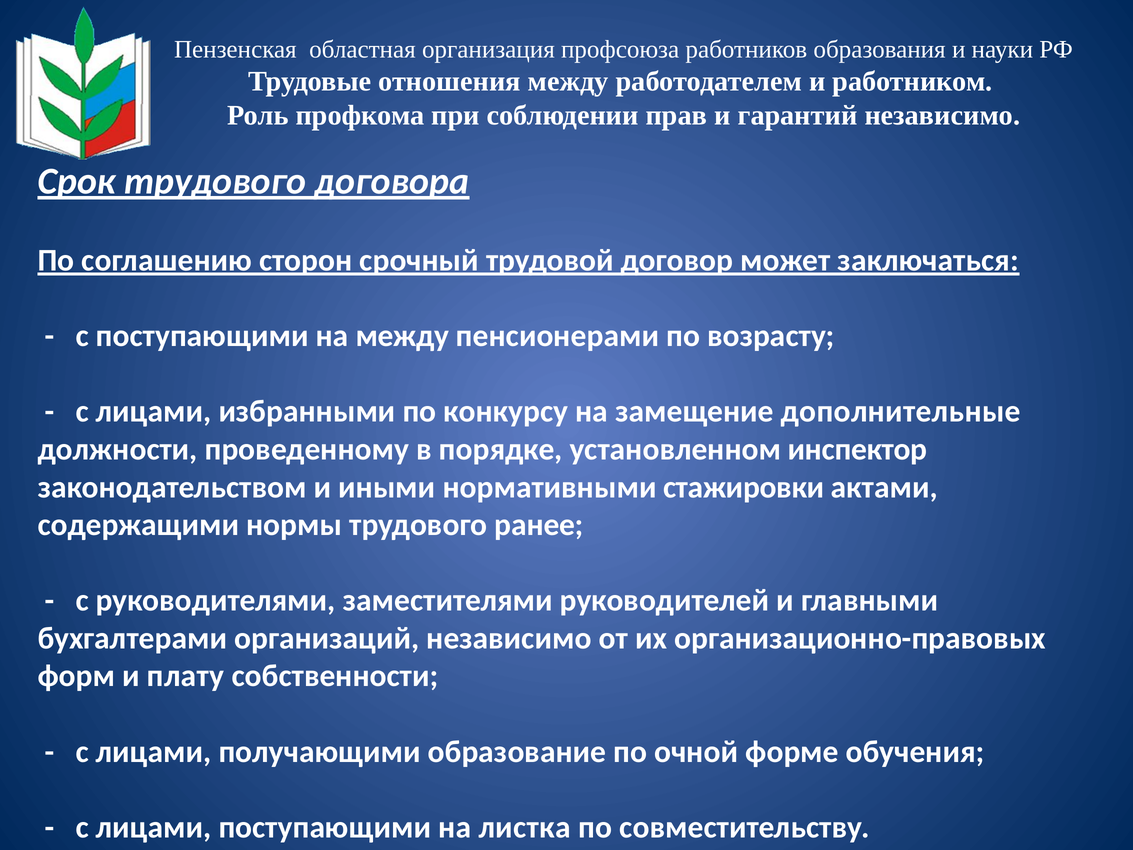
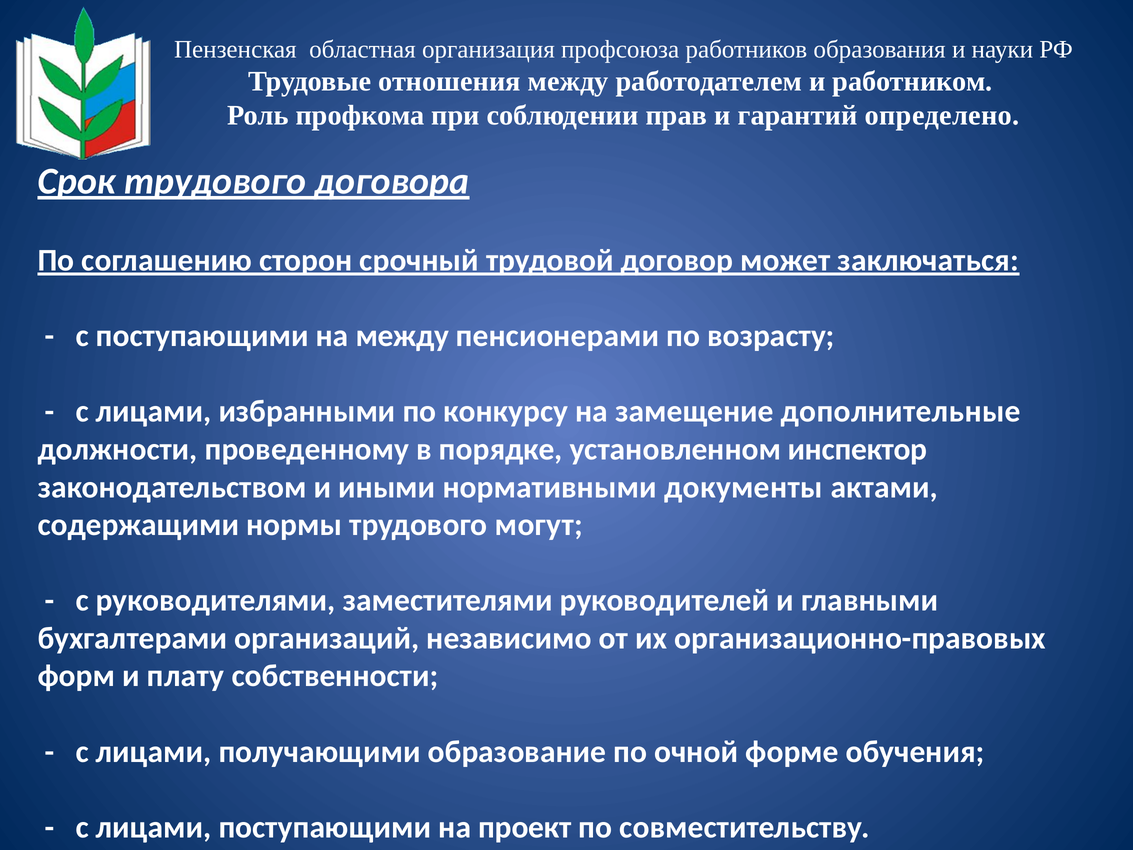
гарантий независимо: независимо -> определено
стажировки: стажировки -> документы
ранее: ранее -> могут
листка: листка -> проект
